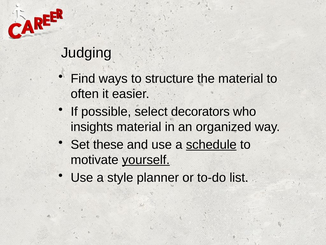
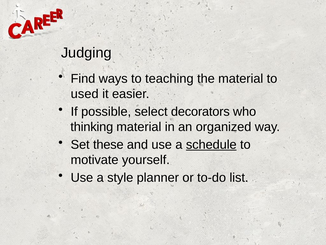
structure: structure -> teaching
often: often -> used
insights: insights -> thinking
yourself underline: present -> none
